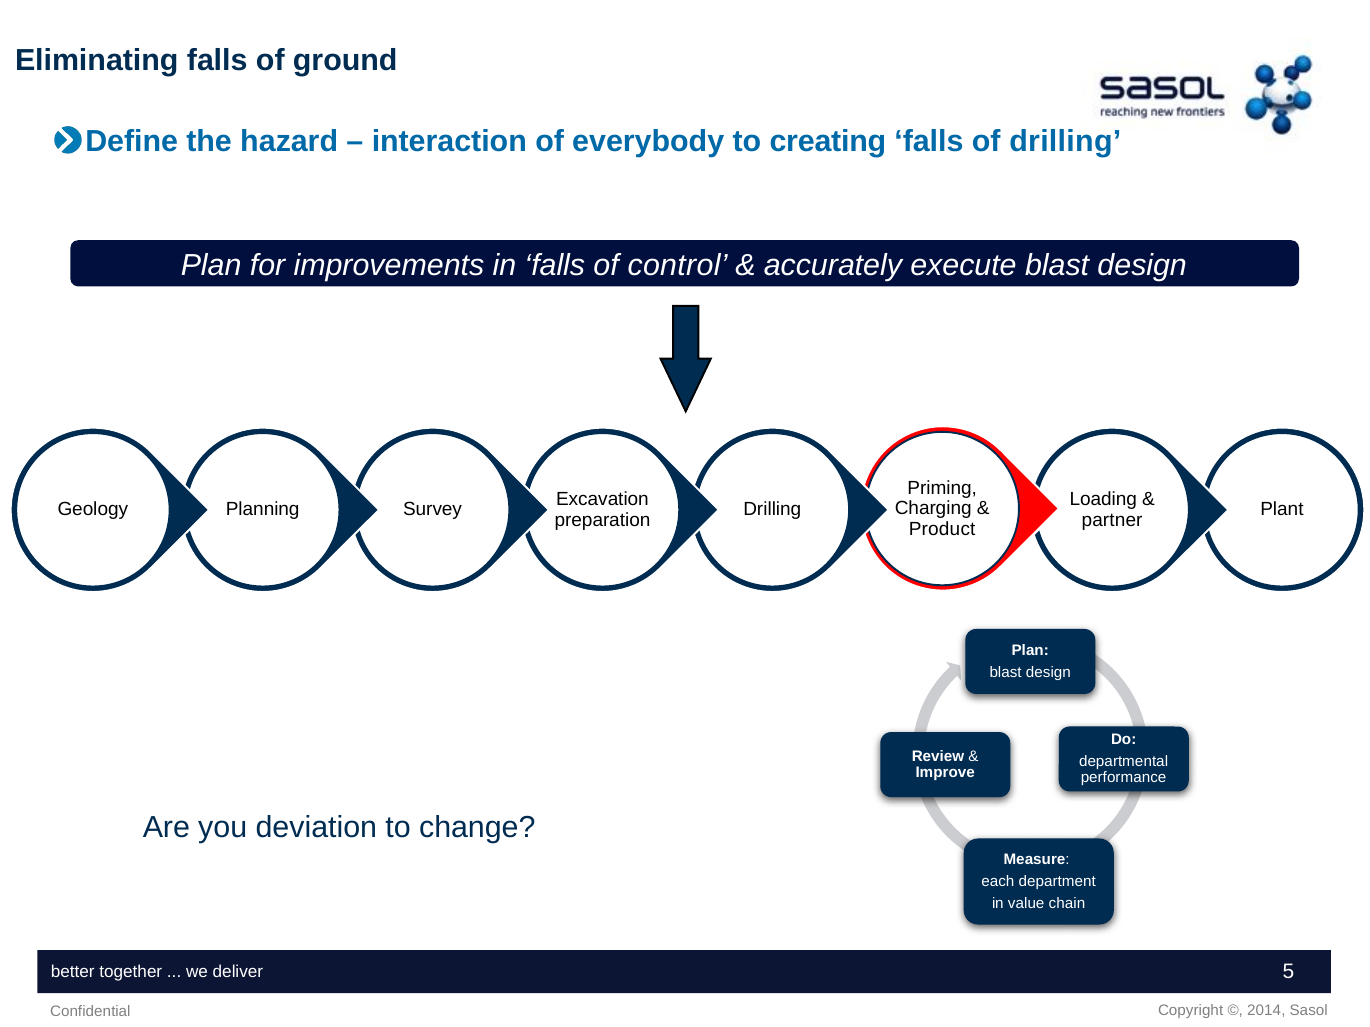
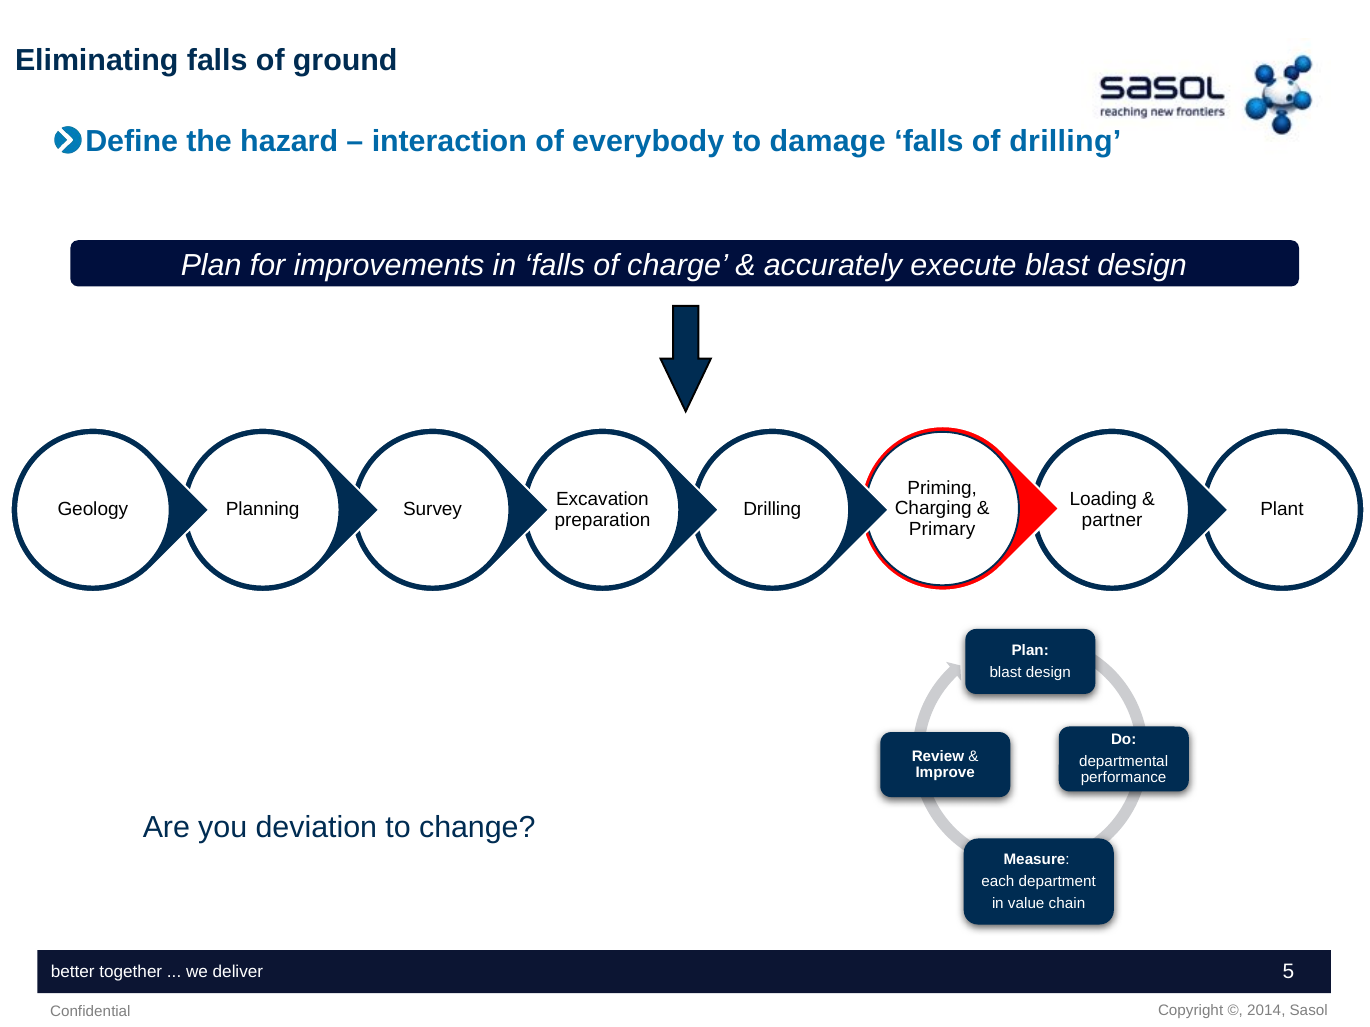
creating: creating -> damage
control: control -> charge
Product: Product -> Primary
